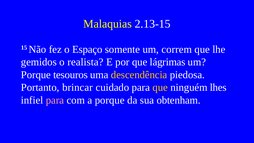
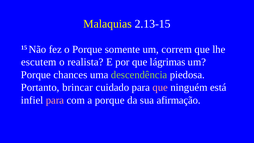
o Espaço: Espaço -> Porque
gemidos: gemidos -> escutem
tesouros: tesouros -> chances
descendência colour: yellow -> light green
que at (160, 87) colour: yellow -> pink
lhes: lhes -> está
obtenham: obtenham -> afirmação
